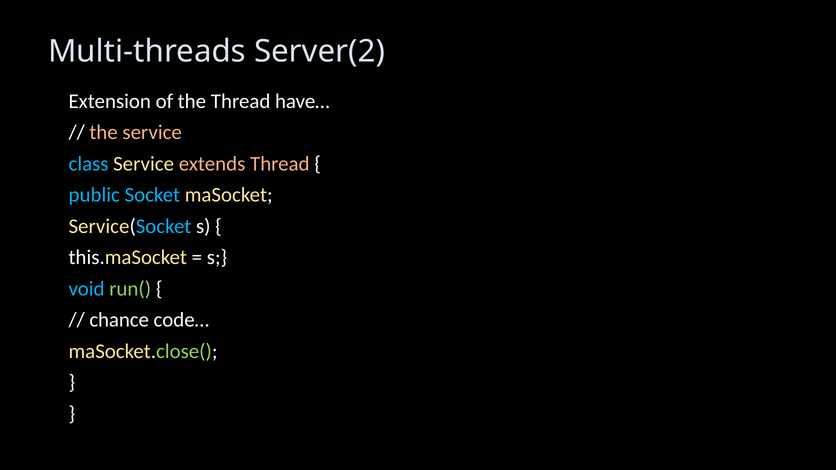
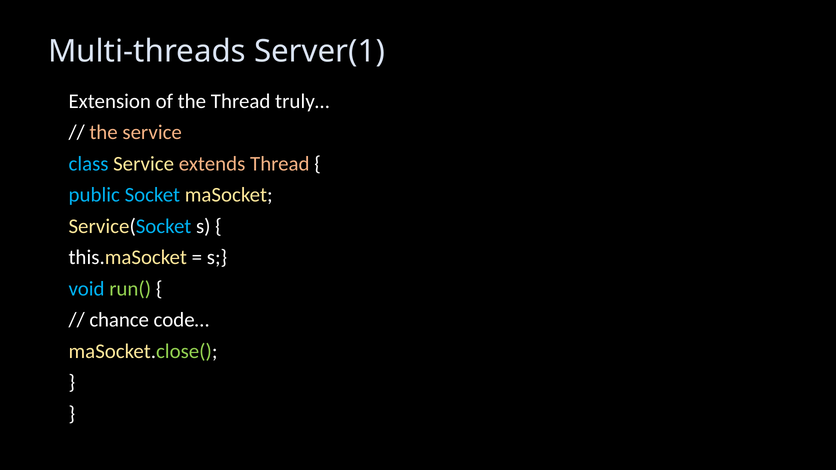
Server(2: Server(2 -> Server(1
have…: have… -> truly…
